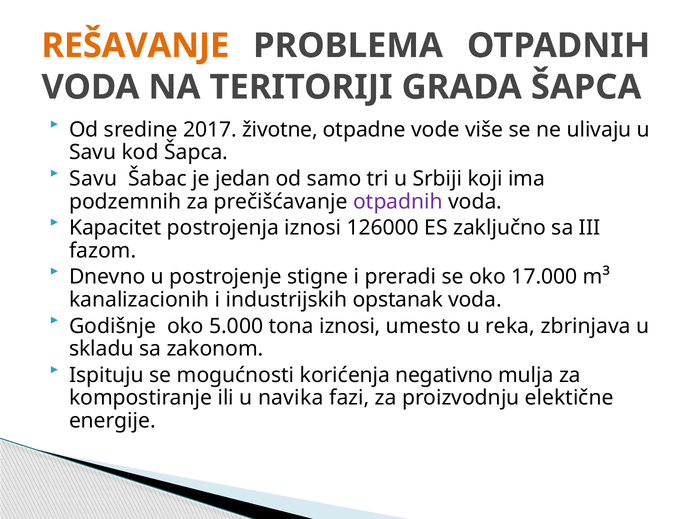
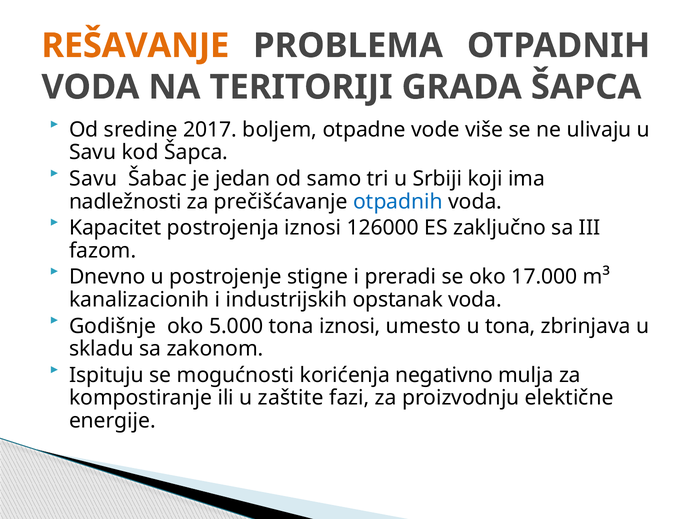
životne: životne -> boljem
podzemnih: podzemnih -> nadležnosti
otpadnih at (398, 202) colour: purple -> blue
u reka: reka -> tona
navika: navika -> zaštite
